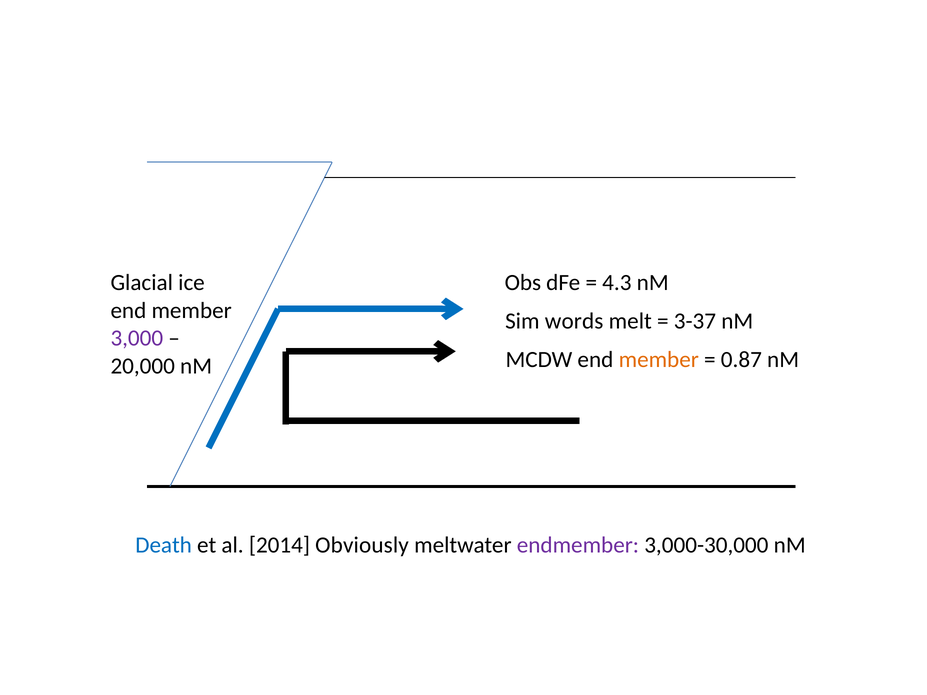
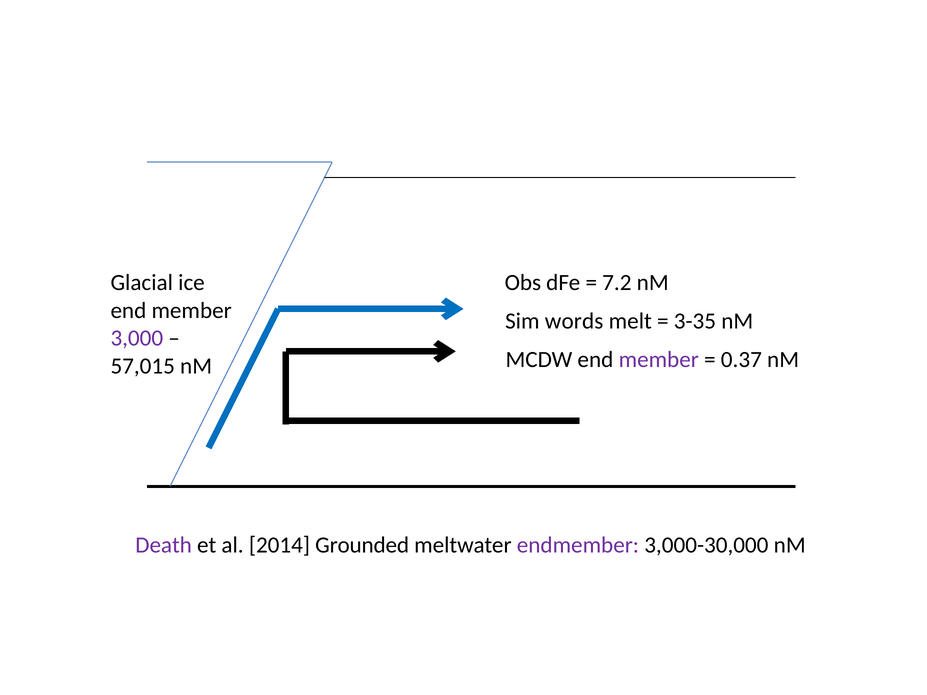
4.3: 4.3 -> 7.2
3-37: 3-37 -> 3-35
member at (659, 360) colour: orange -> purple
0.87: 0.87 -> 0.37
20,000: 20,000 -> 57,015
Death colour: blue -> purple
Obviously: Obviously -> Grounded
